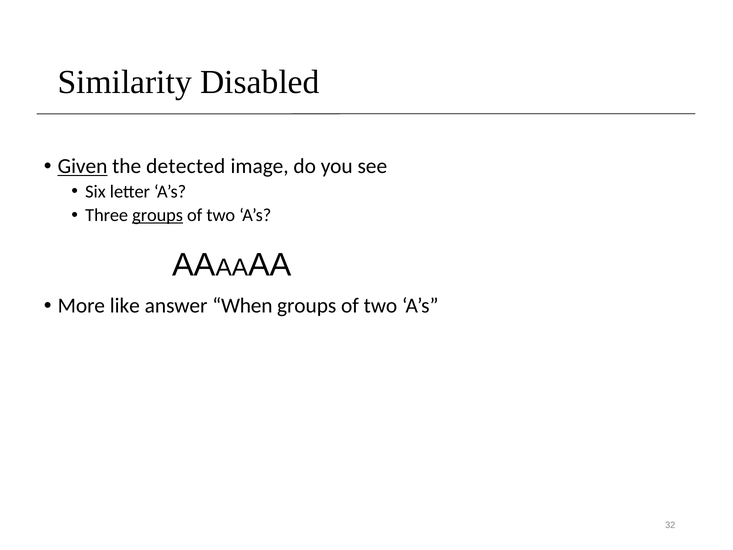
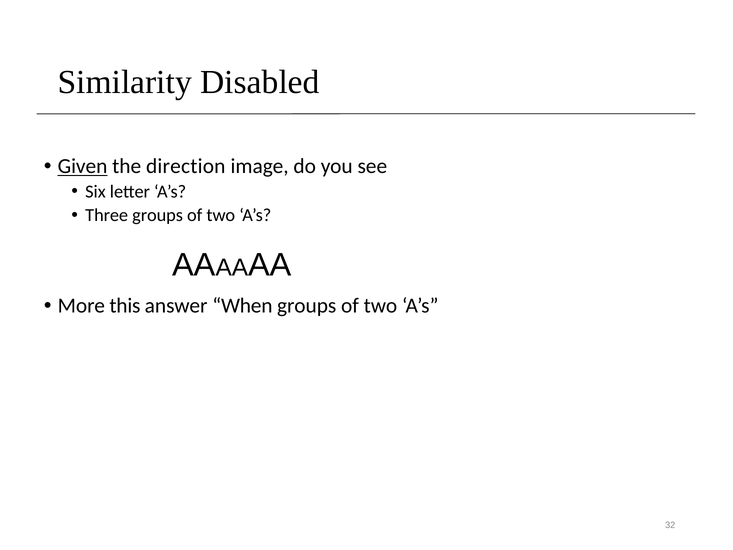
detected: detected -> direction
groups at (158, 215) underline: present -> none
like: like -> this
